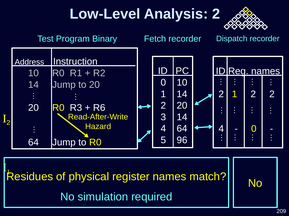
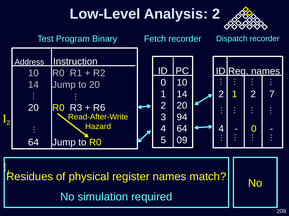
2 2: 2 -> 7
3 14: 14 -> 94
96: 96 -> 09
